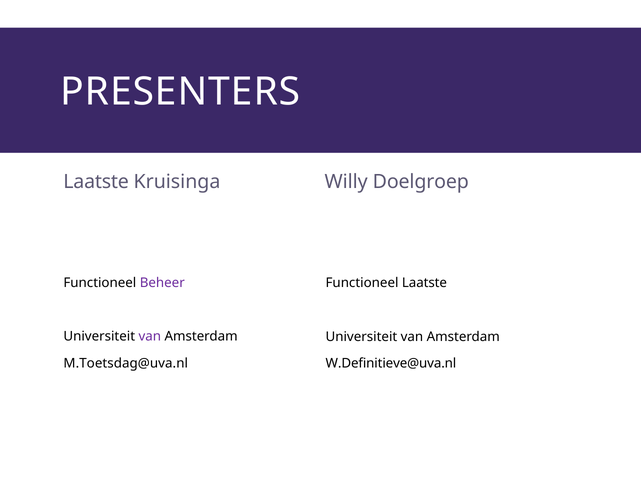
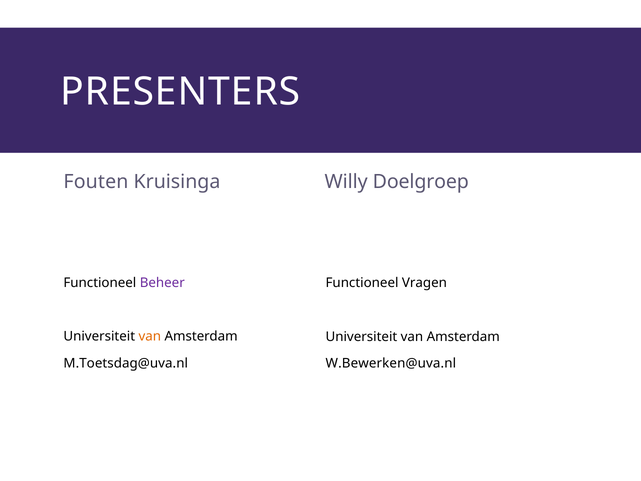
Laatste at (96, 181): Laatste -> Fouten
Functioneel Laatste: Laatste -> Vragen
van at (150, 336) colour: purple -> orange
W.Definitieve@uva.nl: W.Definitieve@uva.nl -> W.Bewerken@uva.nl
